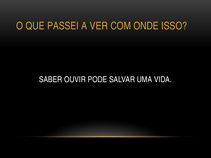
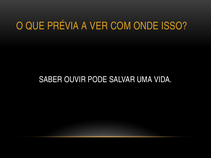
PASSEI: PASSEI -> PRÉVIA
